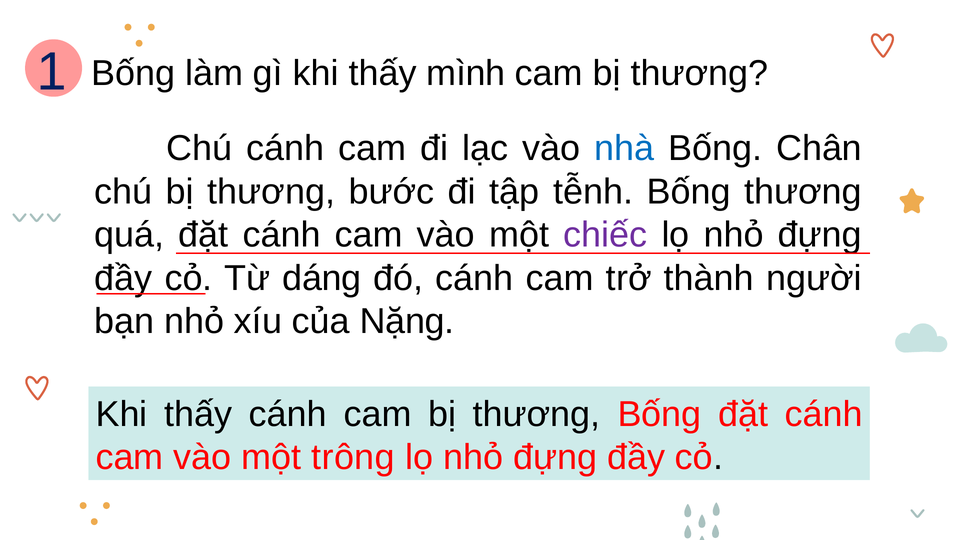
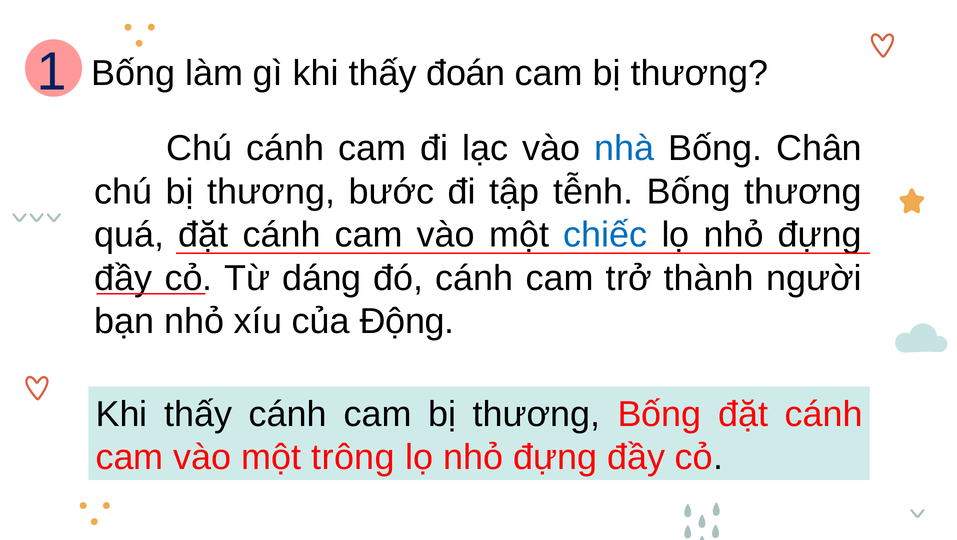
mình: mình -> đoán
chiếc colour: purple -> blue
Nặng: Nặng -> Động
